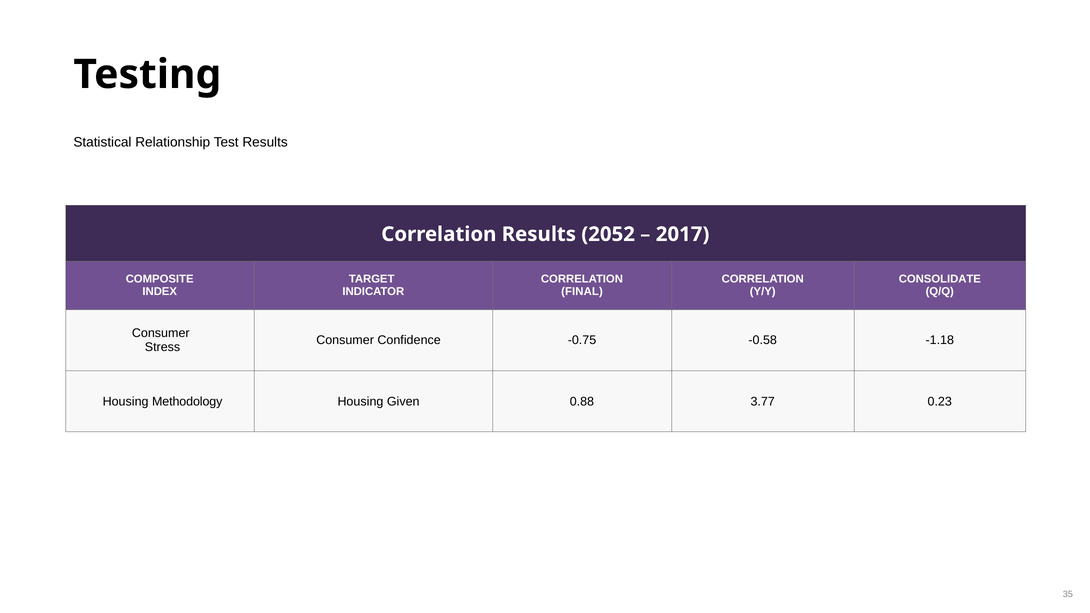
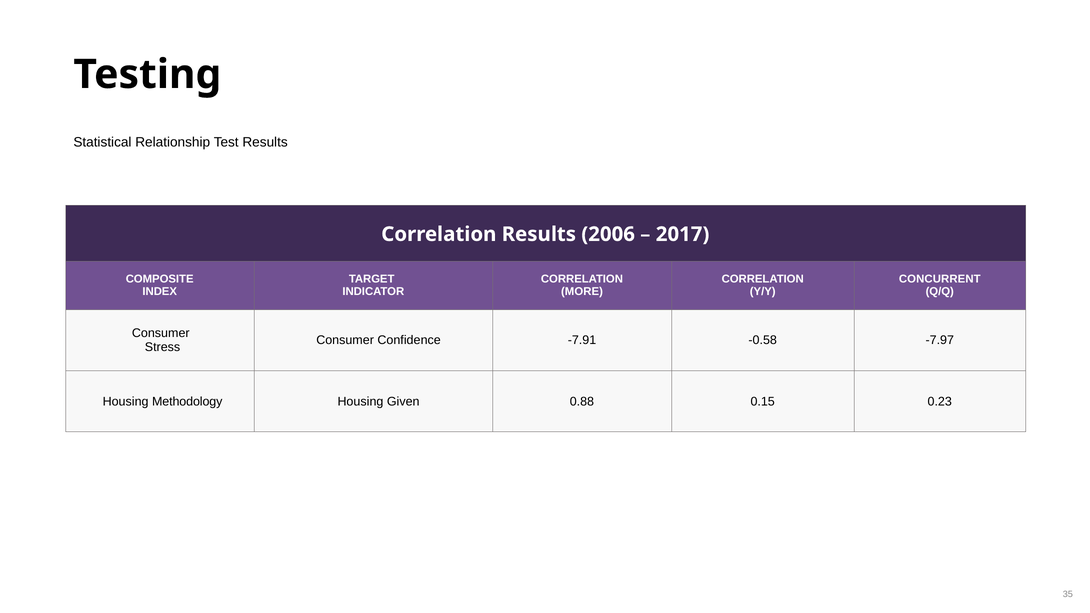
2052: 2052 -> 2006
CONSOLIDATE: CONSOLIDATE -> CONCURRENT
FINAL: FINAL -> MORE
-0.75: -0.75 -> -7.91
-1.18: -1.18 -> -7.97
3.77: 3.77 -> 0.15
